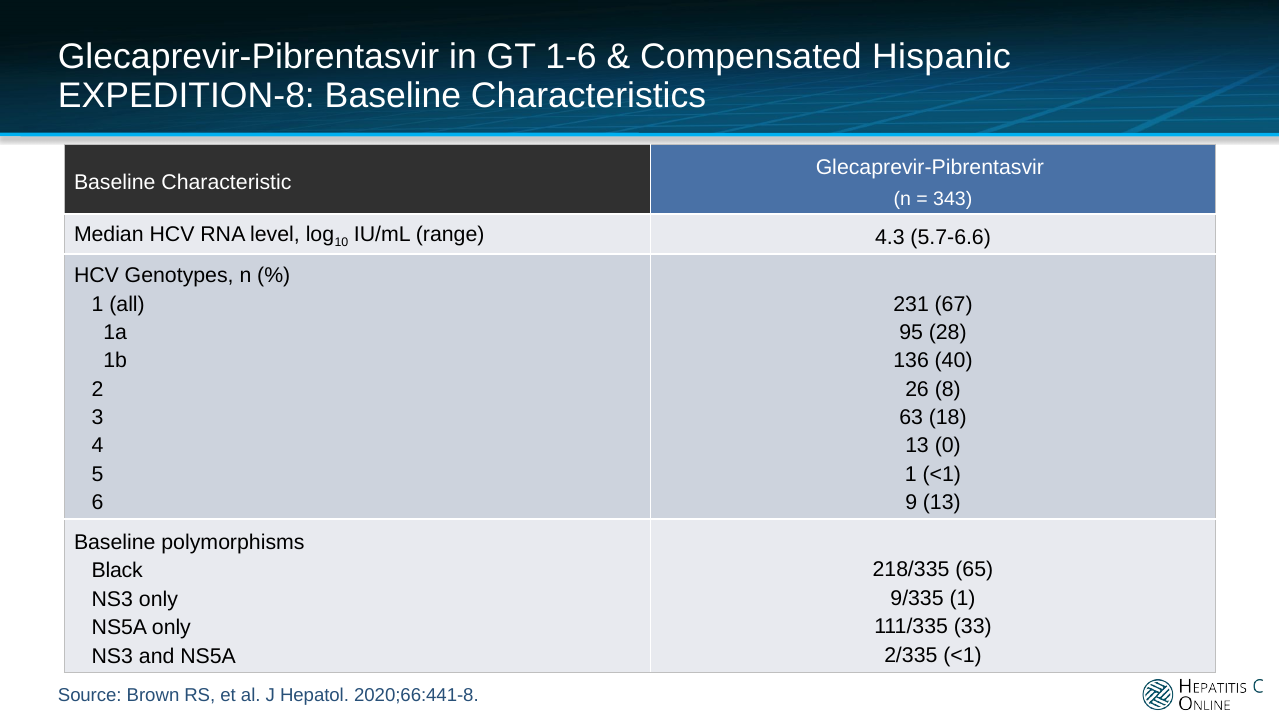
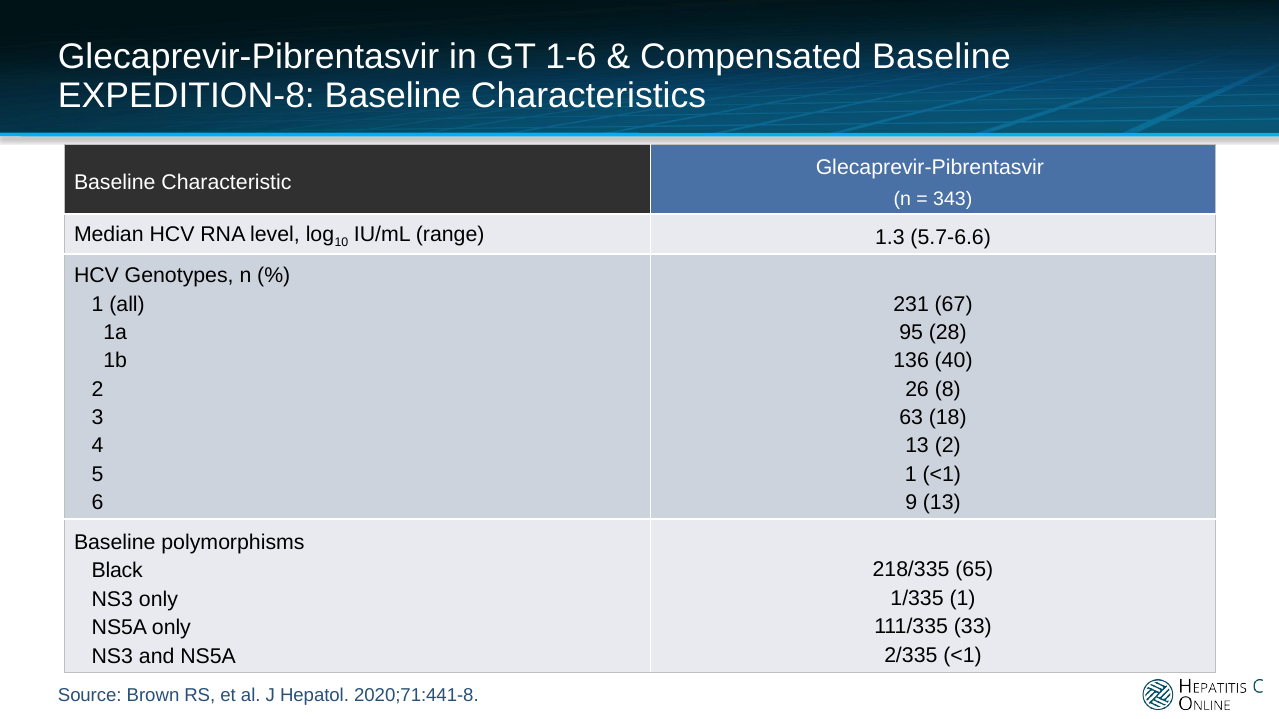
Compensated Hispanic: Hispanic -> Baseline
4.3: 4.3 -> 1.3
13 0: 0 -> 2
9/335: 9/335 -> 1/335
2020;66:441-8: 2020;66:441-8 -> 2020;71:441-8
